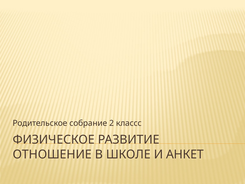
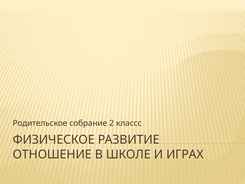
АНКЕТ: АНКЕТ -> ИГРАХ
